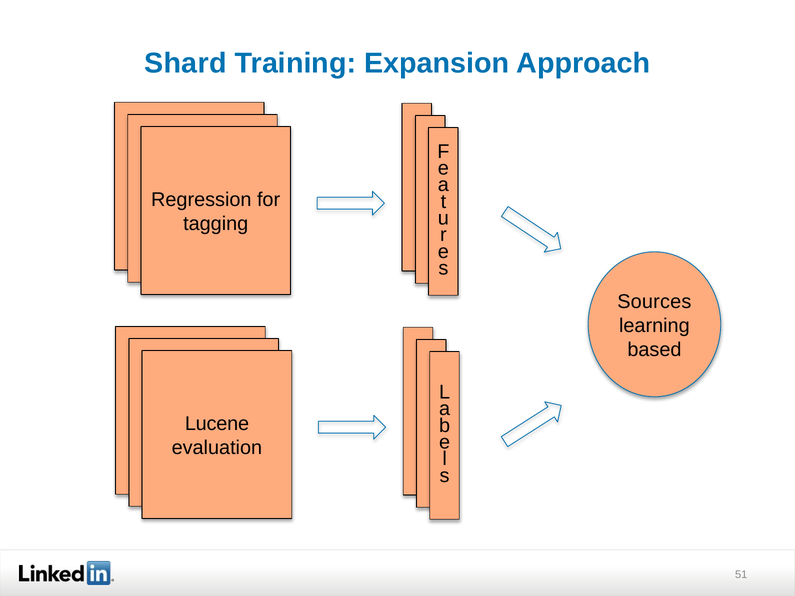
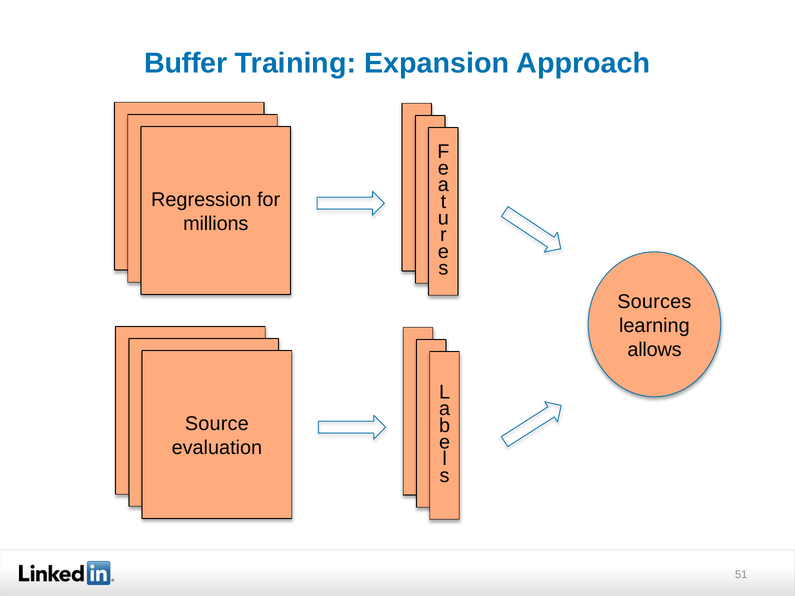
Shard: Shard -> Buffer
tagging: tagging -> millions
based: based -> allows
Lucene: Lucene -> Source
